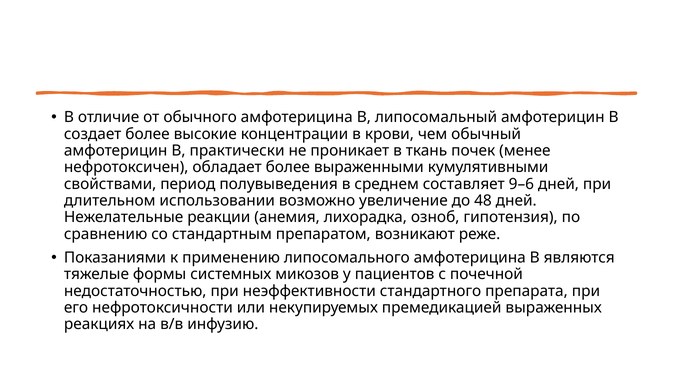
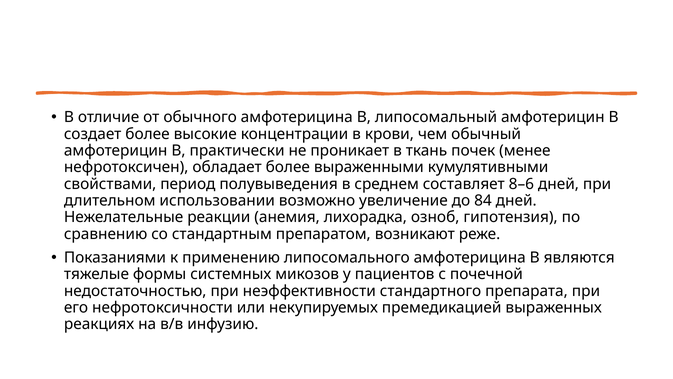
9–6: 9–6 -> 8–6
48: 48 -> 84
